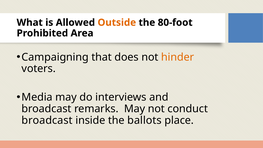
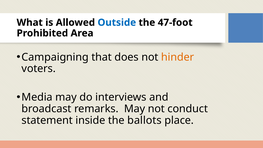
Outside colour: orange -> blue
80-foot: 80-foot -> 47-foot
broadcast at (47, 120): broadcast -> statement
